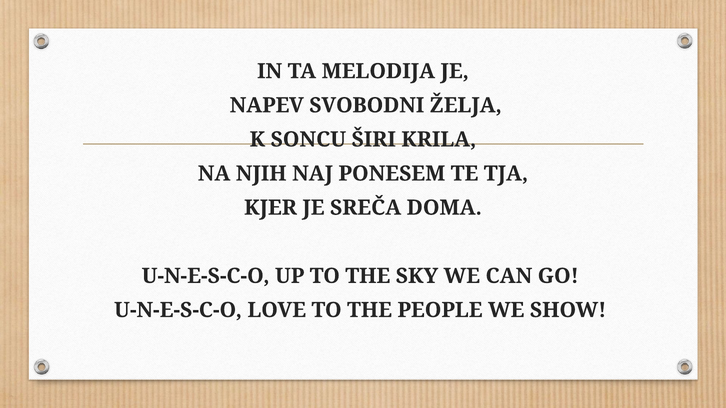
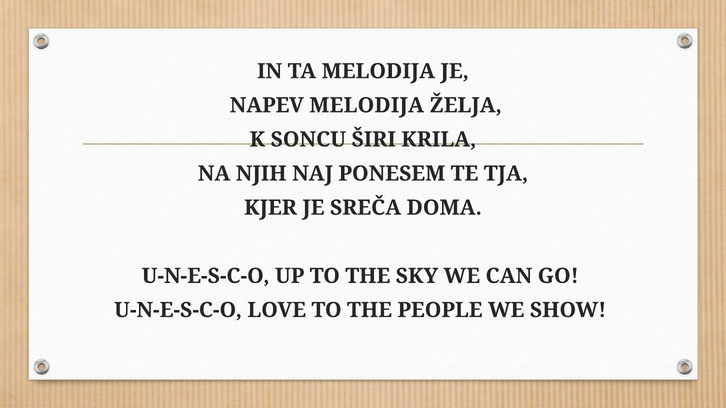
NAPEV SVOBODNI: SVOBODNI -> MELODIJA
